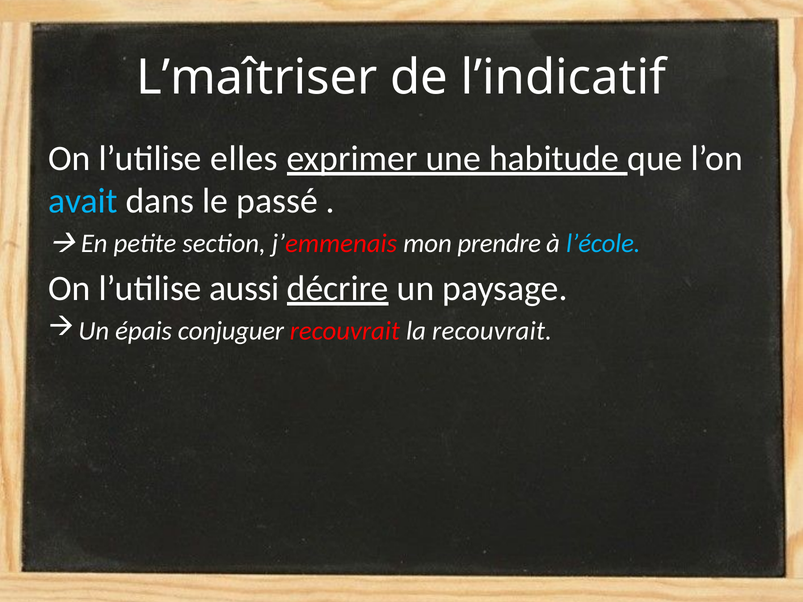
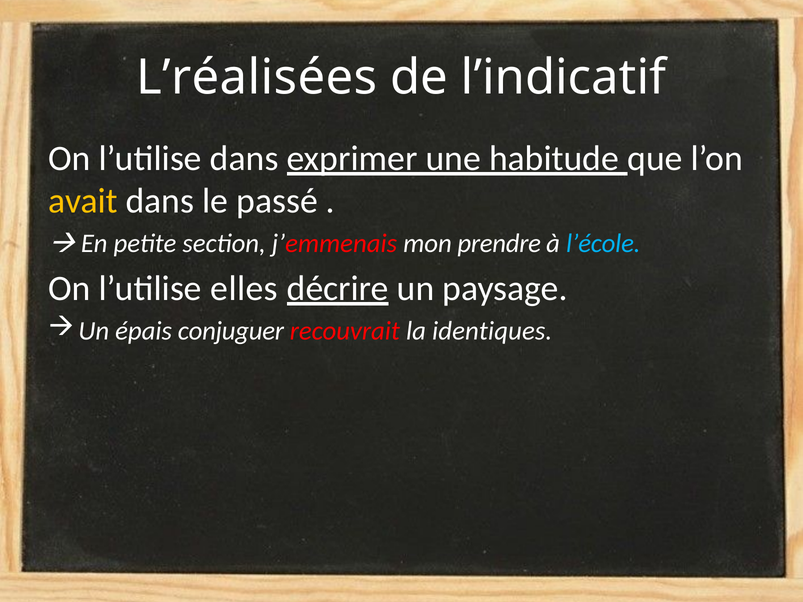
L’maîtriser: L’maîtriser -> L’réalisées
l’utilise elles: elles -> dans
avait colour: light blue -> yellow
aussi: aussi -> elles
la recouvrait: recouvrait -> identiques
